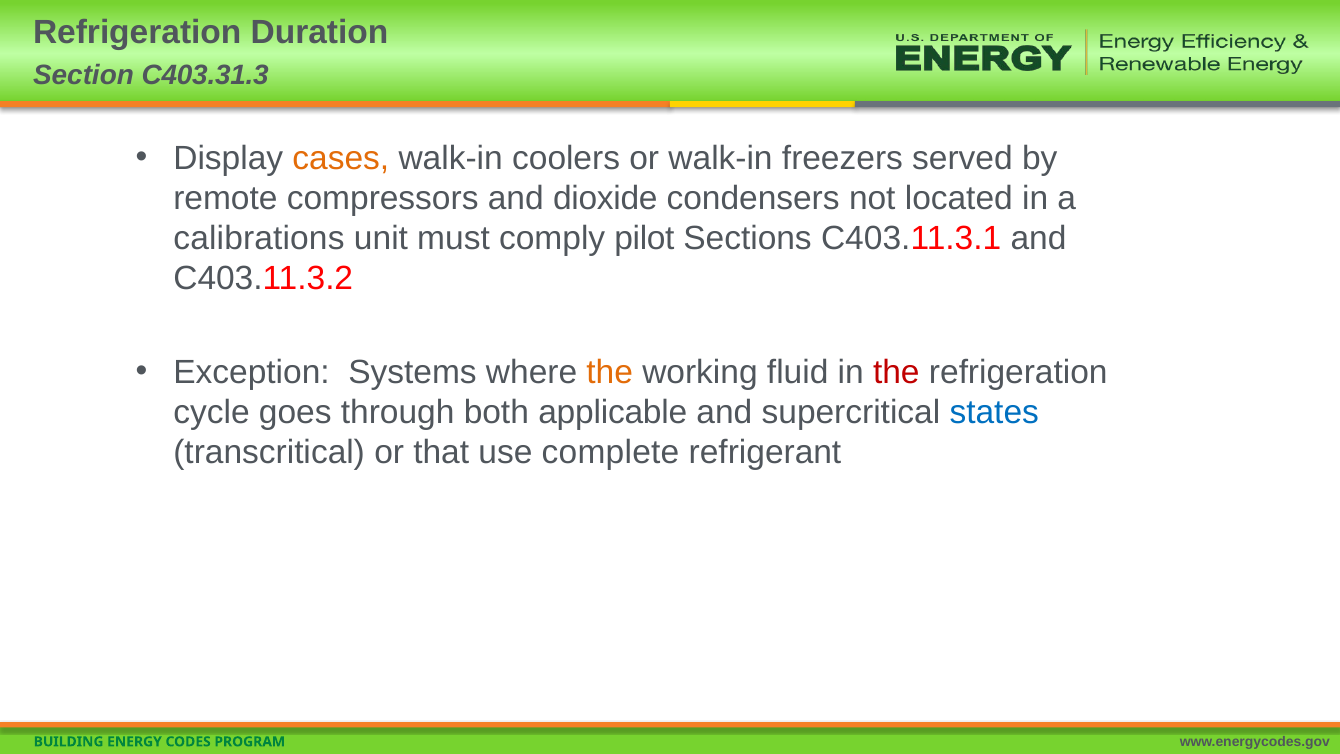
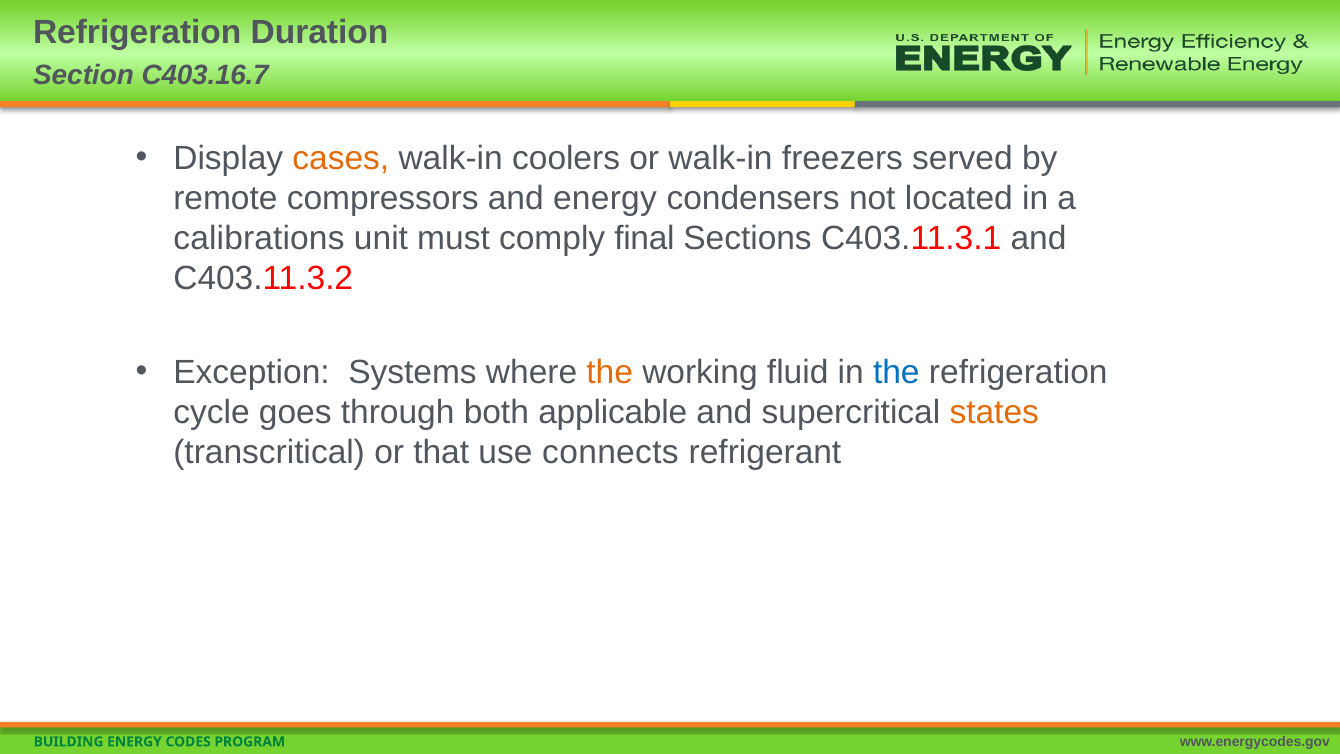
C403.31.3: C403.31.3 -> C403.16.7
and dioxide: dioxide -> energy
pilot: pilot -> final
the at (896, 372) colour: red -> blue
states colour: blue -> orange
complete: complete -> connects
